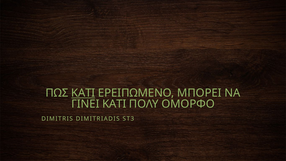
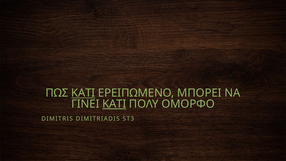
ΚΑΤΙ at (114, 104) underline: none -> present
